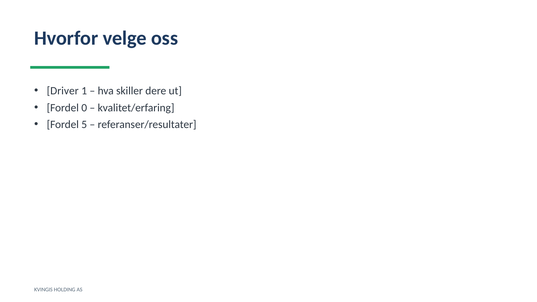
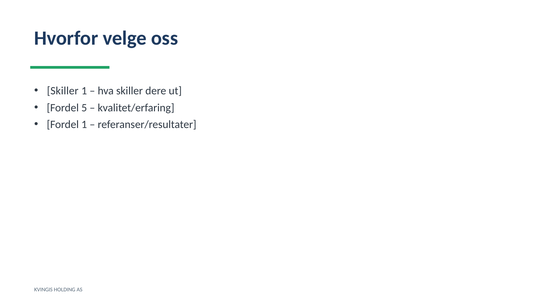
Driver at (63, 91): Driver -> Skiller
0: 0 -> 5
Fordel 5: 5 -> 1
